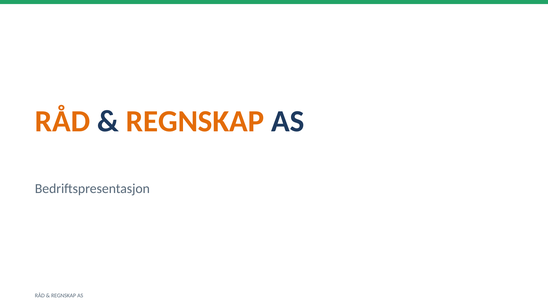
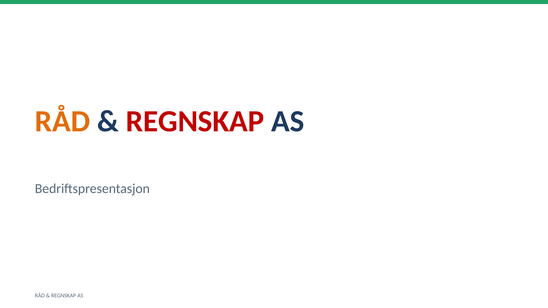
REGNSKAP at (195, 122) colour: orange -> red
